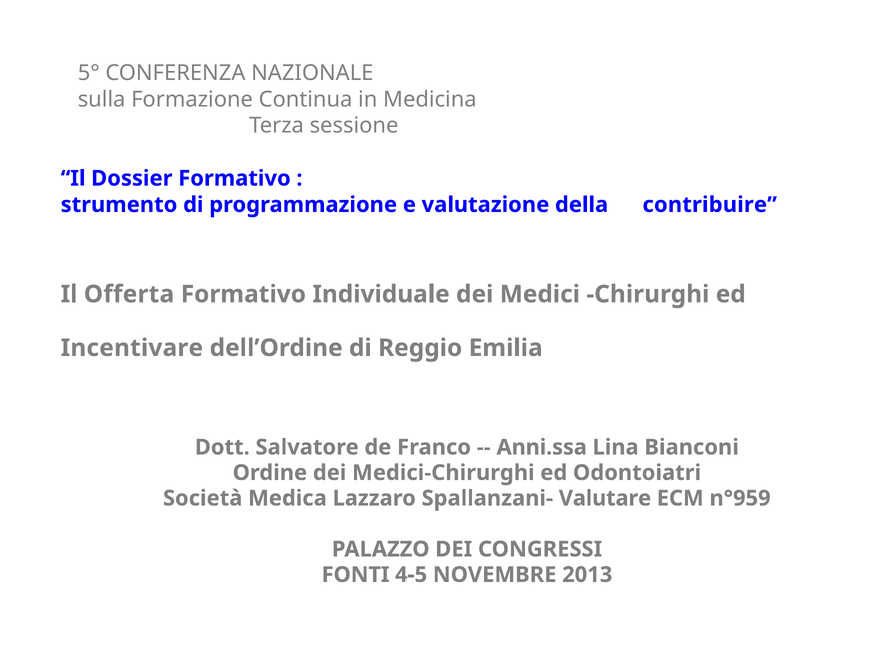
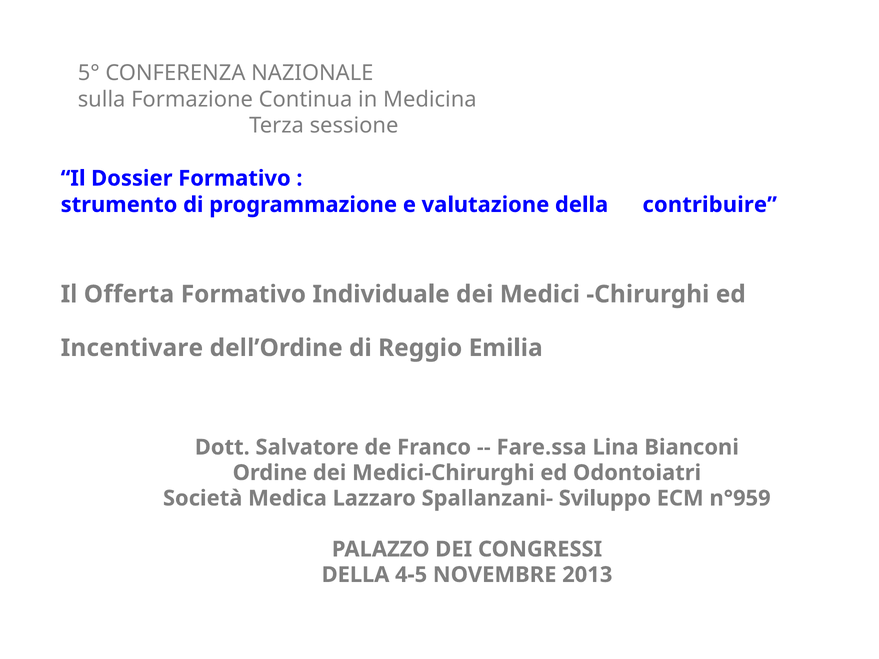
Anni.ssa: Anni.ssa -> Fare.ssa
Valutare: Valutare -> Sviluppo
FONTI at (356, 575): FONTI -> DELLA
